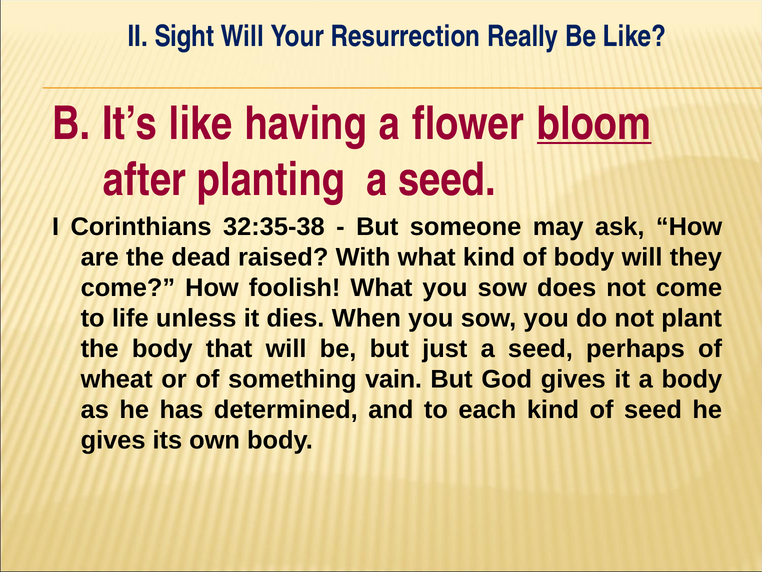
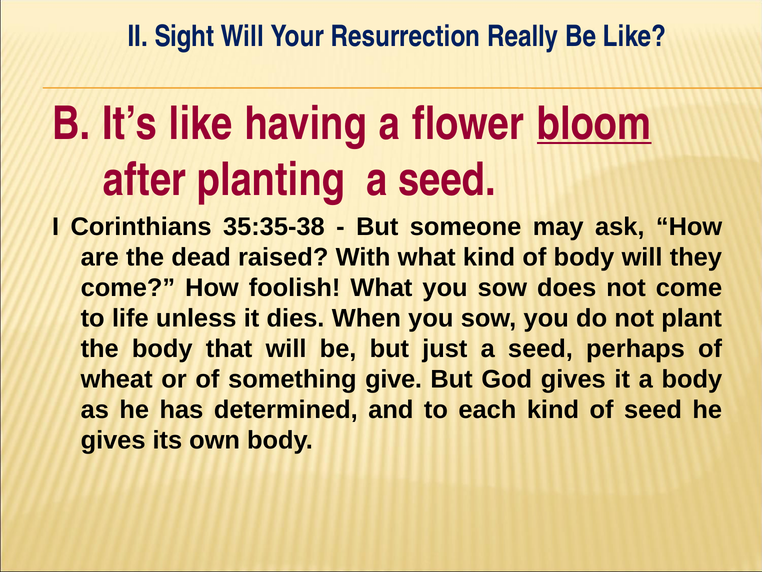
32:35-38: 32:35-38 -> 35:35-38
vain: vain -> give
